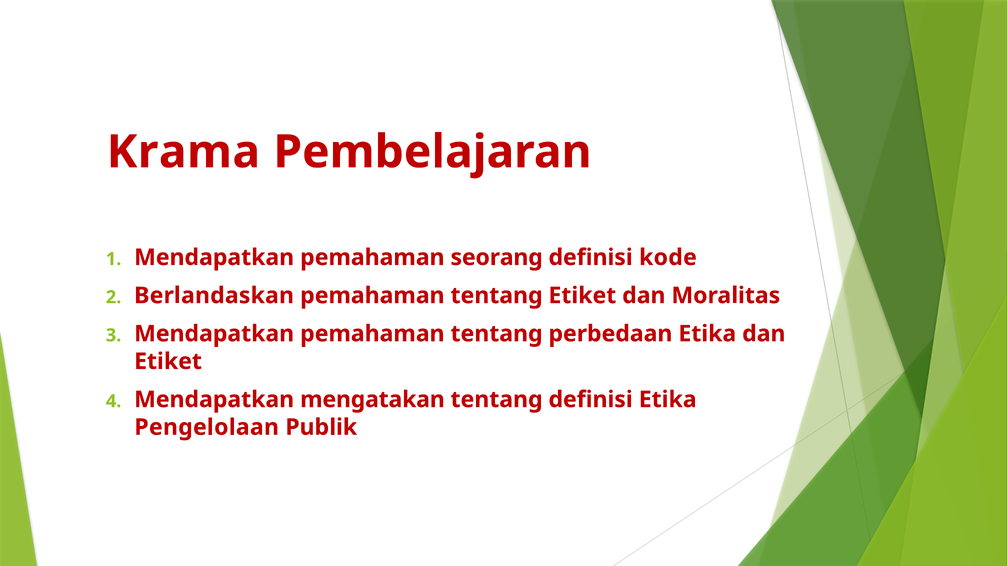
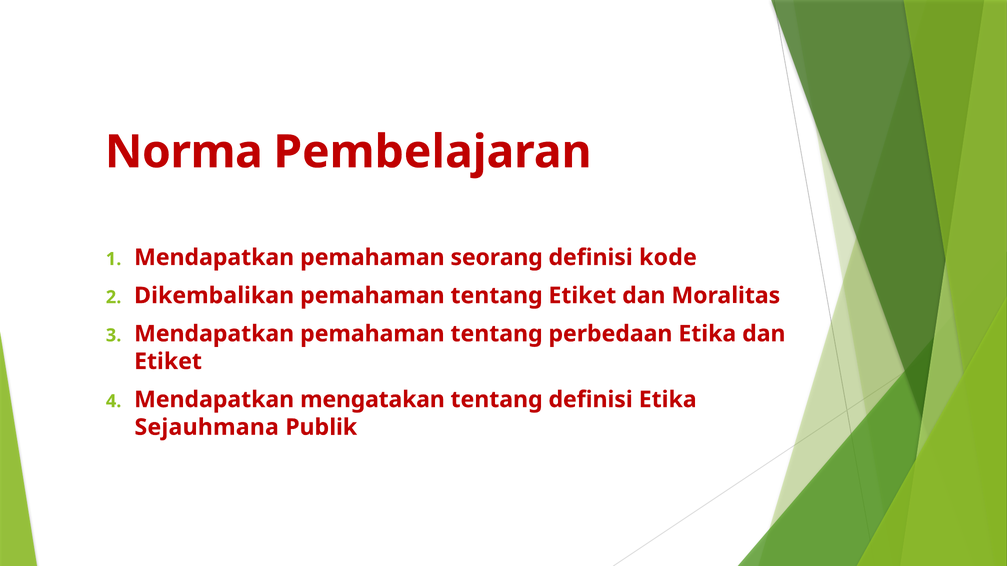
Krama: Krama -> Norma
Berlandaskan: Berlandaskan -> Dikembalikan
Pengelolaan: Pengelolaan -> Sejauhmana
